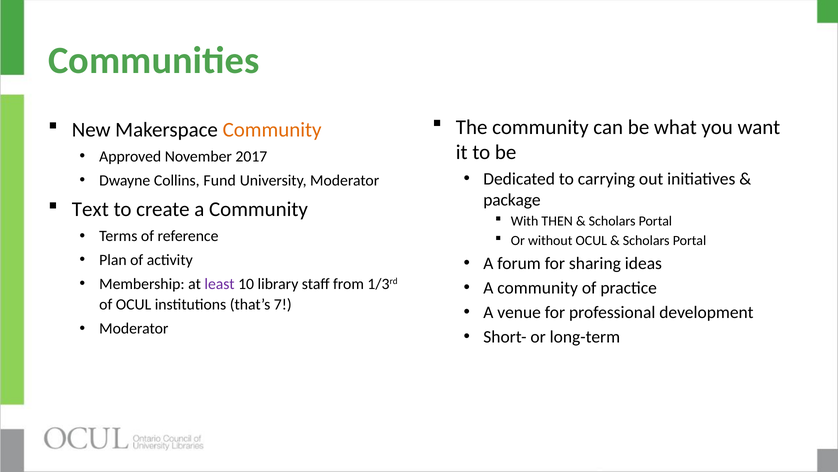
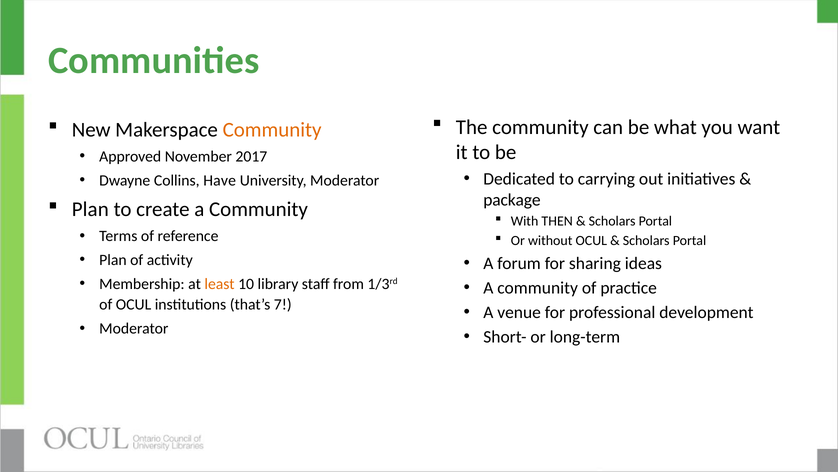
Fund: Fund -> Have
Text at (90, 209): Text -> Plan
least colour: purple -> orange
